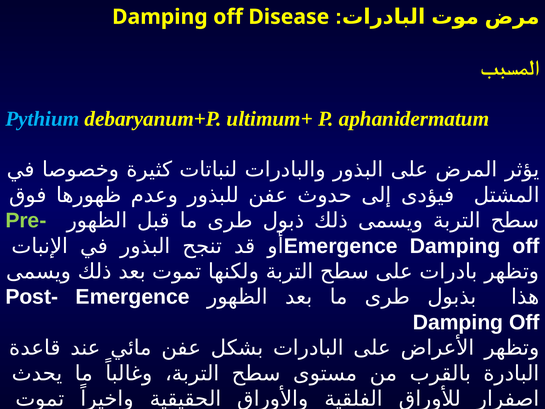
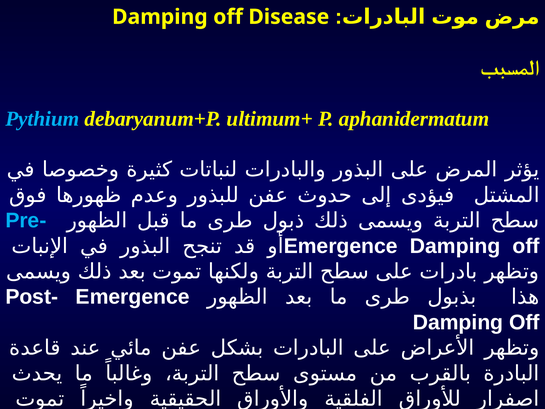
Pre- colour: light green -> light blue
